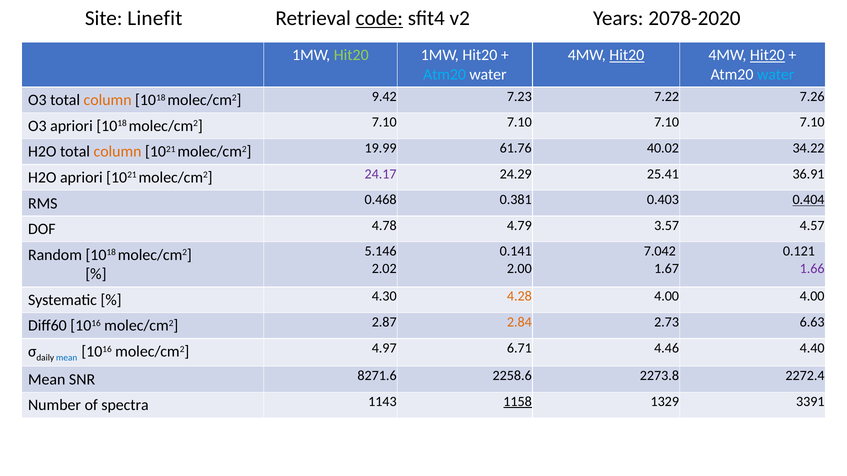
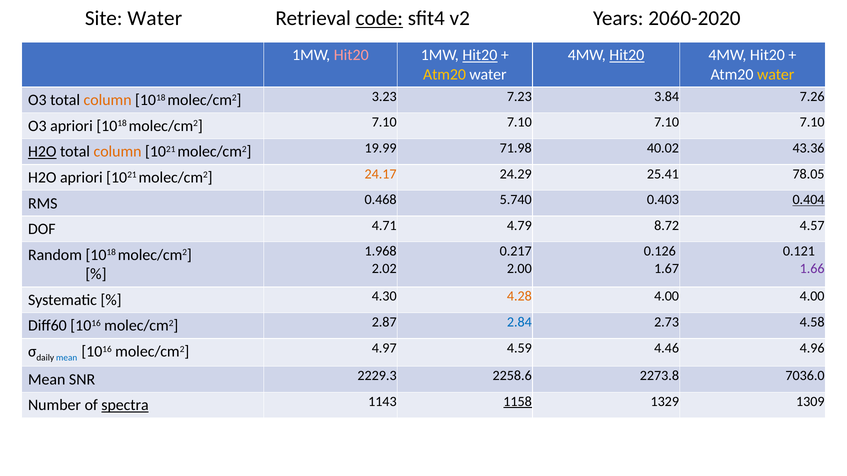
Site Linefit: Linefit -> Water
2078-2020: 2078-2020 -> 2060-2020
Hit20 at (351, 55) colour: light green -> pink
Hit20 at (480, 55) underline: none -> present
Hit20 at (767, 55) underline: present -> none
Atm20 at (444, 74) colour: light blue -> yellow
water at (776, 74) colour: light blue -> yellow
9.42: 9.42 -> 3.23
7.22: 7.22 -> 3.84
H2O at (42, 152) underline: none -> present
61.76: 61.76 -> 71.98
34.22: 34.22 -> 43.36
24.17 colour: purple -> orange
36.91: 36.91 -> 78.05
0.381: 0.381 -> 5.740
4.78: 4.78 -> 4.71
3.57: 3.57 -> 8.72
5.146: 5.146 -> 1.968
0.141: 0.141 -> 0.217
7.042: 7.042 -> 0.126
2.84 colour: orange -> blue
6.63: 6.63 -> 4.58
6.71: 6.71 -> 4.59
4.40: 4.40 -> 4.96
8271.6: 8271.6 -> 2229.3
2272.4: 2272.4 -> 7036.0
spectra underline: none -> present
3391: 3391 -> 1309
